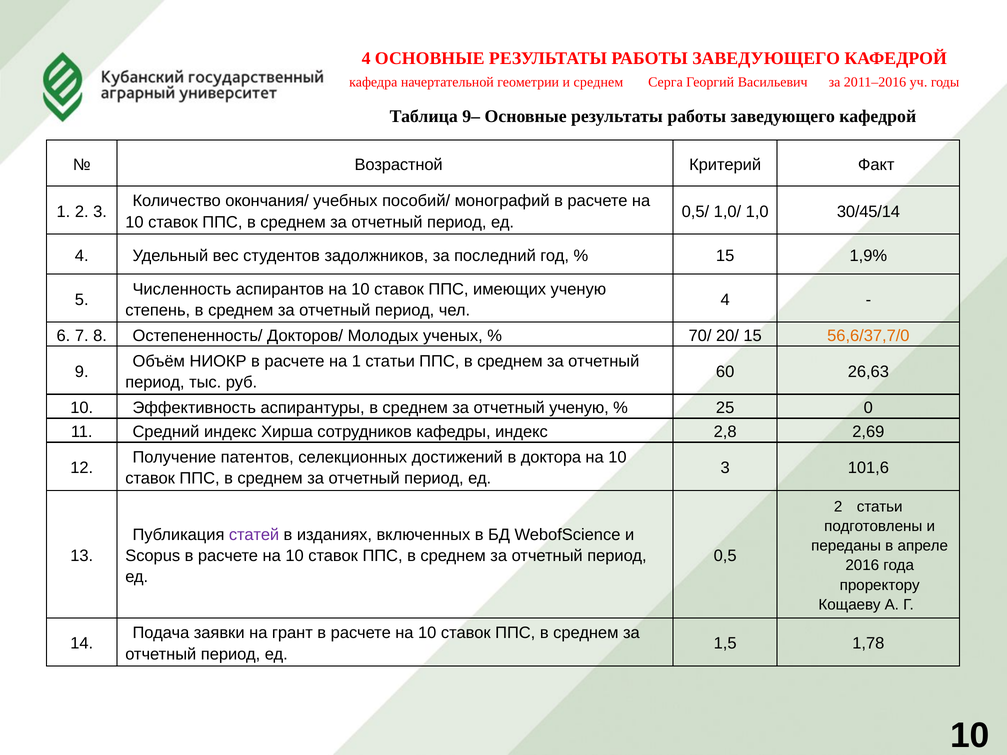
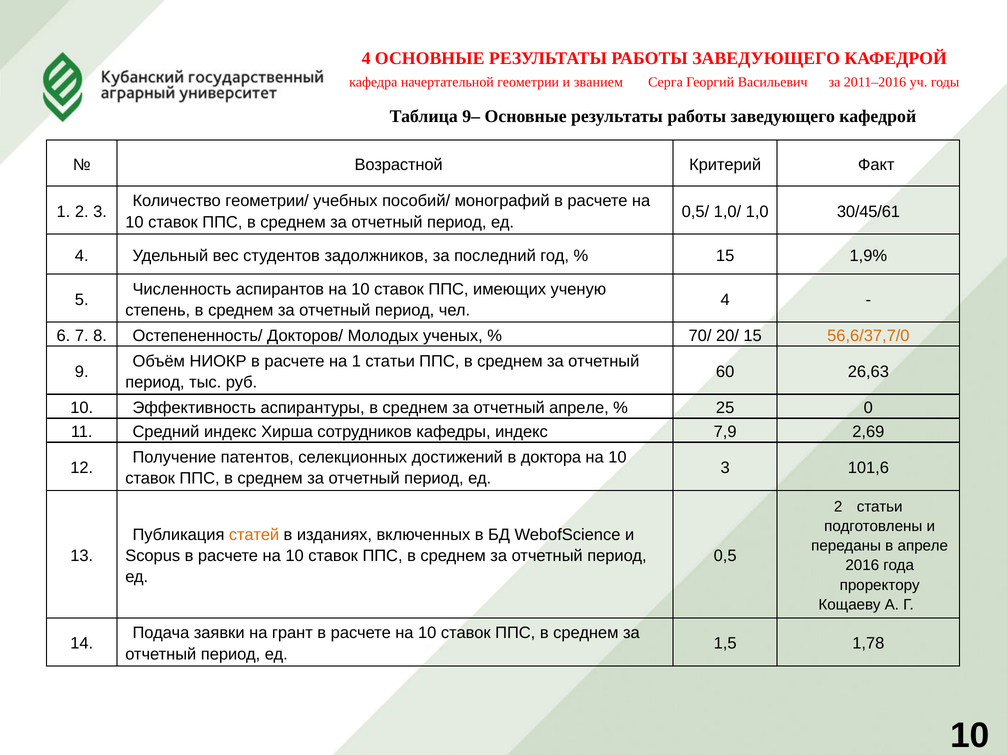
и среднем: среднем -> званием
окончания/: окончания/ -> геометрии/
30/45/14: 30/45/14 -> 30/45/61
отчетный ученую: ученую -> апреле
2,8: 2,8 -> 7,9
статей colour: purple -> orange
